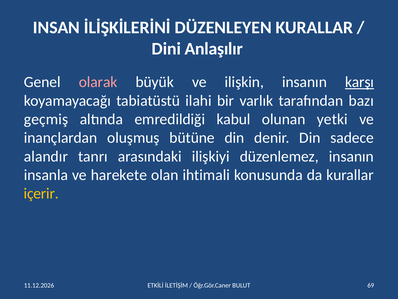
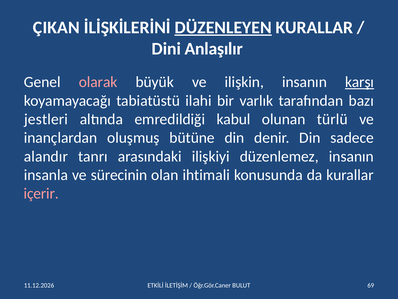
INSAN: INSAN -> ÇIKAN
DÜZENLEYEN underline: none -> present
geçmiş: geçmiş -> jestleri
yetki: yetki -> türlü
harekete: harekete -> sürecinin
içerir colour: yellow -> pink
